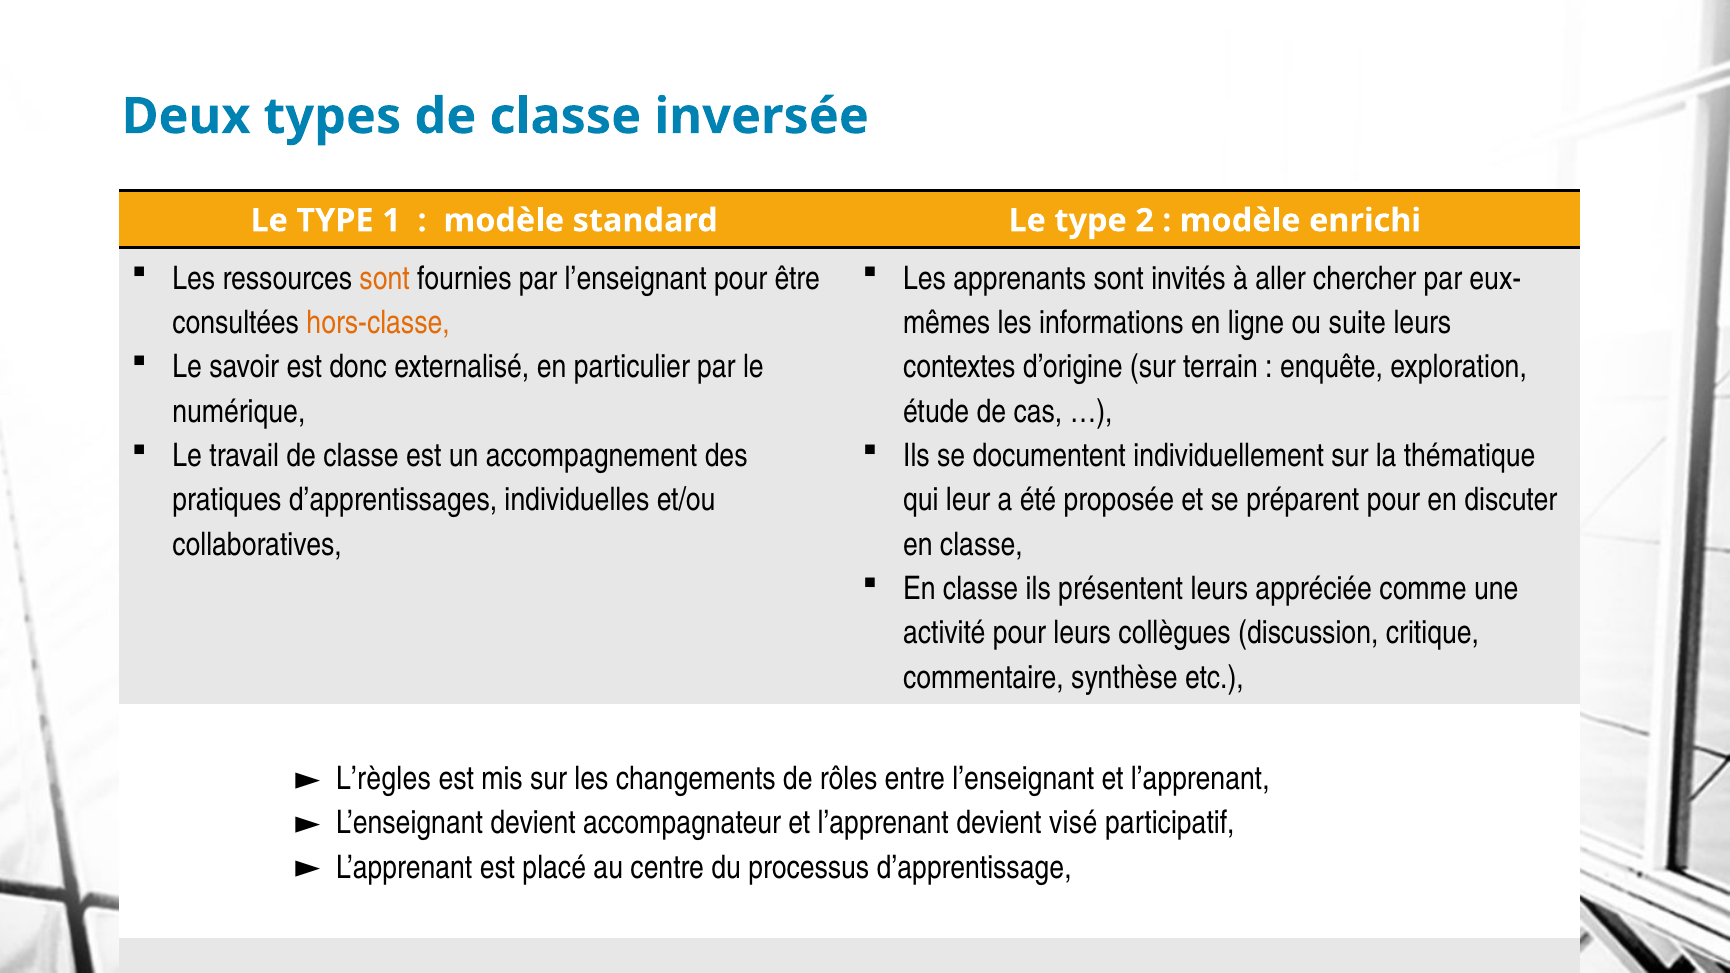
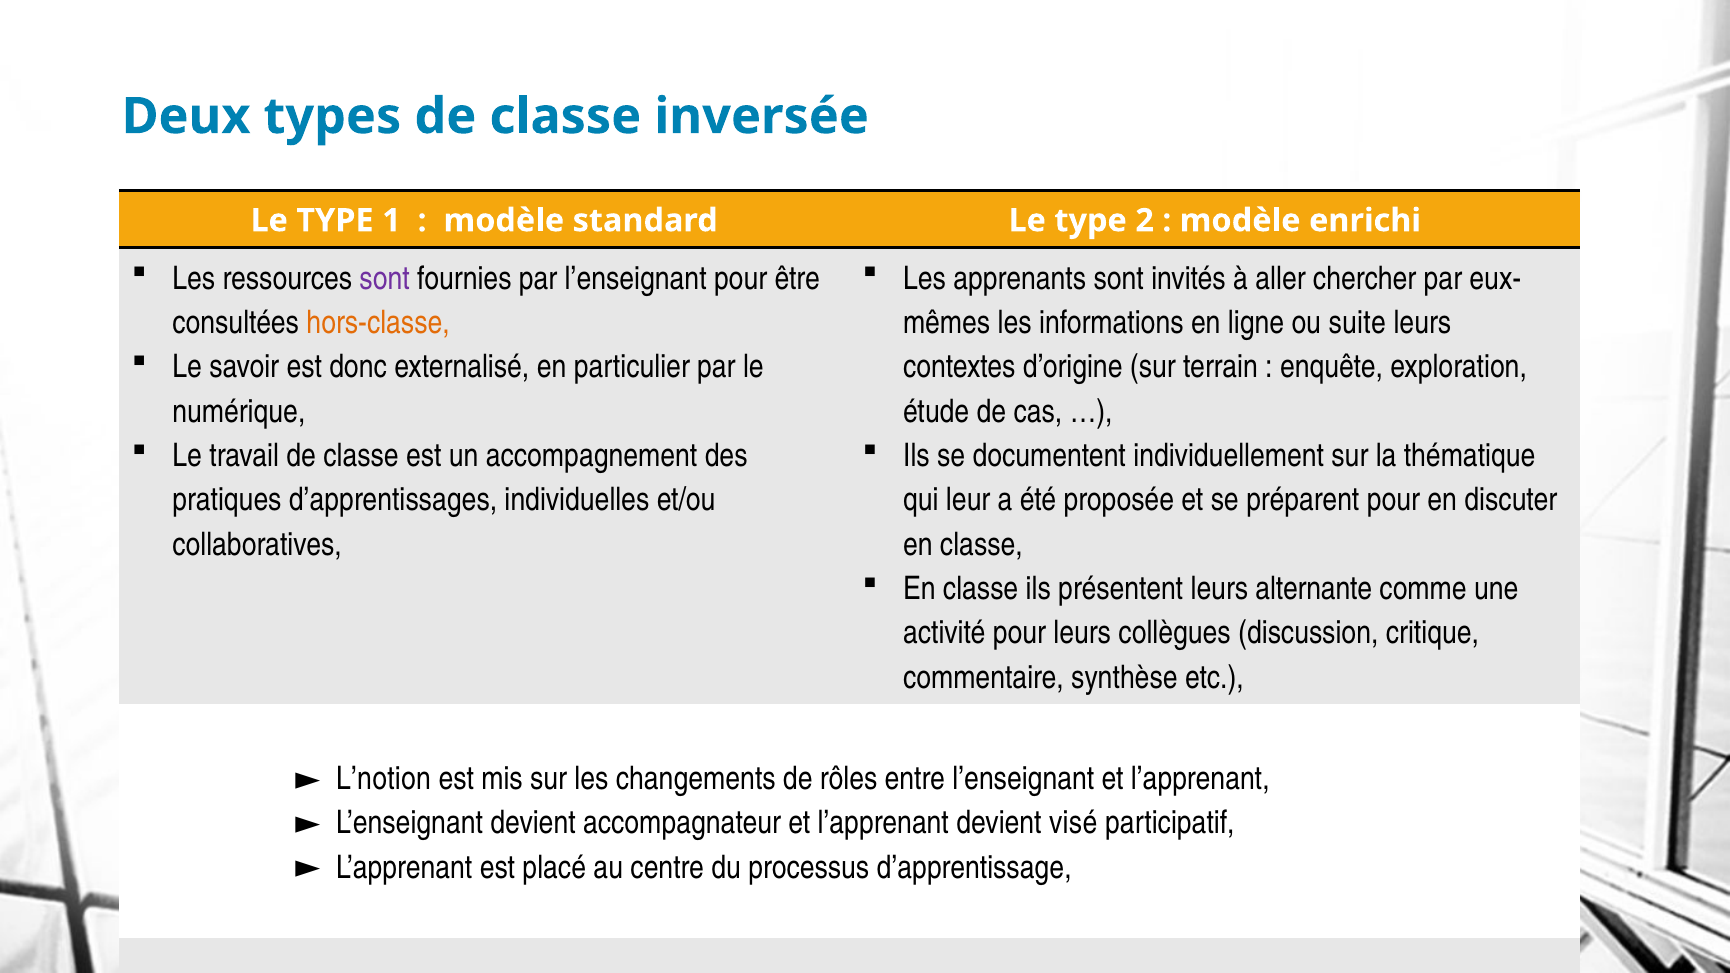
sont at (385, 278) colour: orange -> purple
appréciée: appréciée -> alternante
L’règles: L’règles -> L’notion
